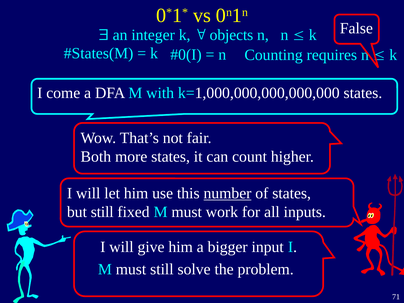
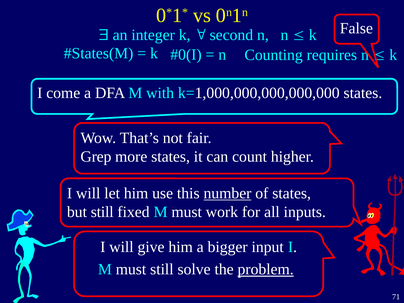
objects: objects -> second
Both: Both -> Grep
problem underline: none -> present
